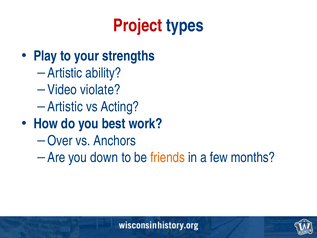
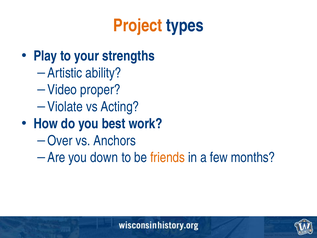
Project colour: red -> orange
violate: violate -> proper
Artistic at (65, 107): Artistic -> Violate
